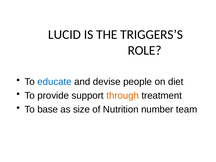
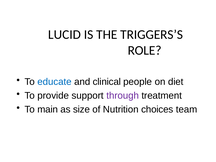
devise: devise -> clinical
through colour: orange -> purple
base: base -> main
number: number -> choices
